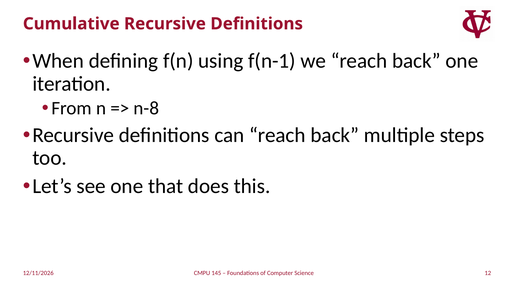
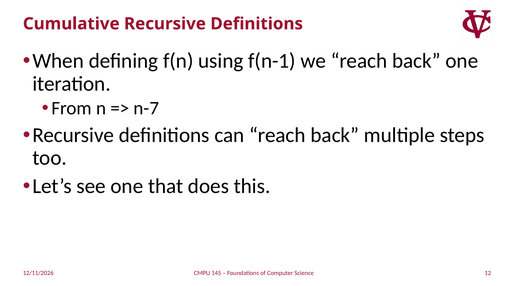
n-8: n-8 -> n-7
